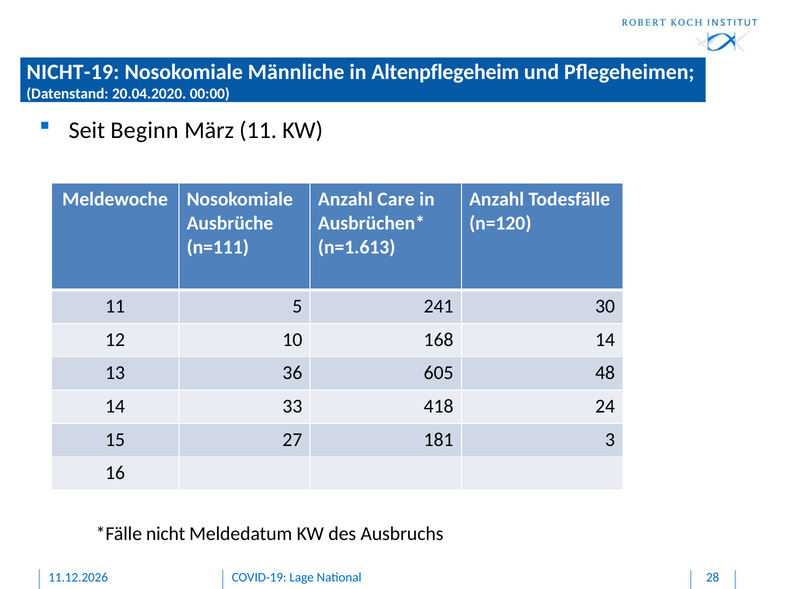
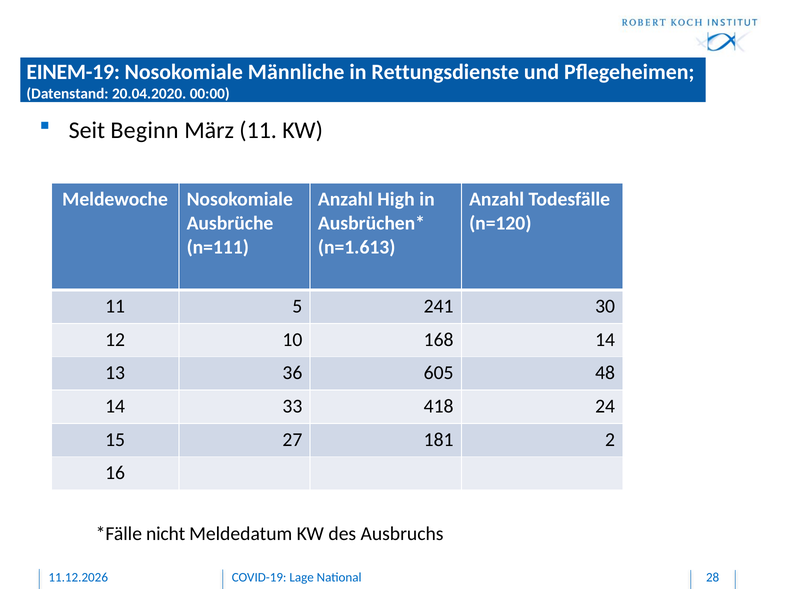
NICHT-19: NICHT-19 -> EINEM-19
Altenpflegeheim: Altenpflegeheim -> Rettungsdienste
Care: Care -> High
3: 3 -> 2
